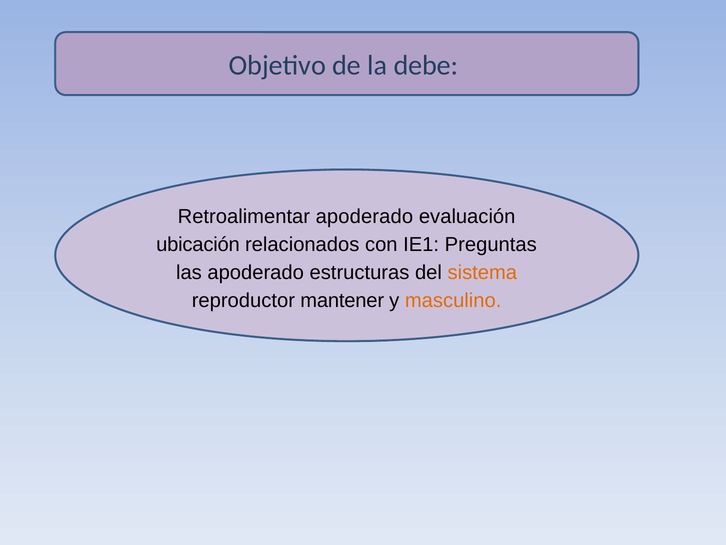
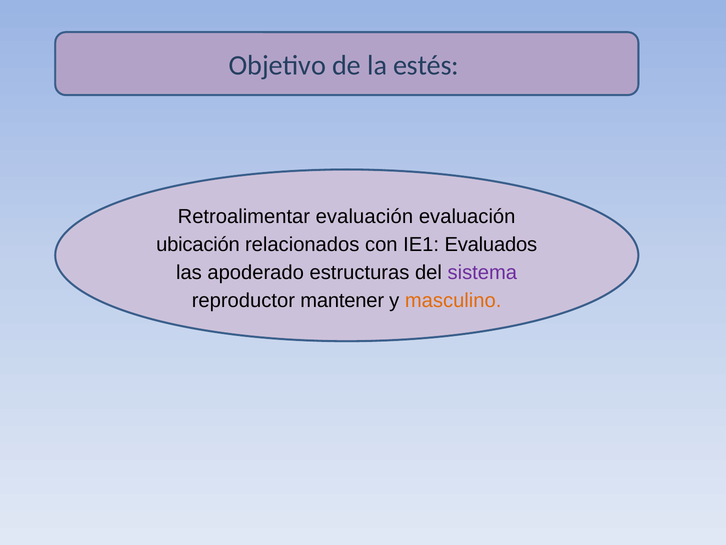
debe: debe -> estés
Retroalimentar apoderado: apoderado -> evaluación
Preguntas: Preguntas -> Evaluados
sistema colour: orange -> purple
